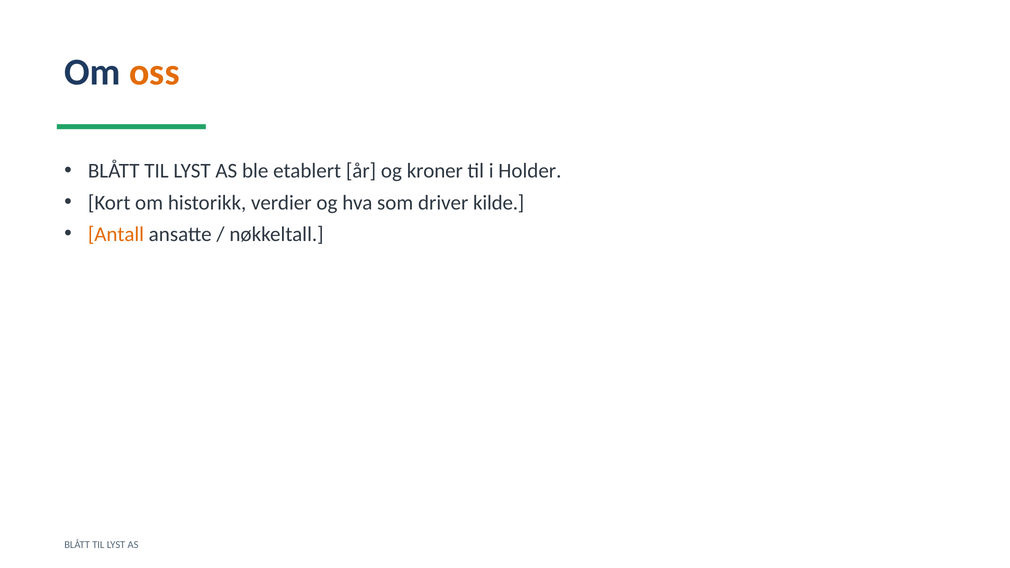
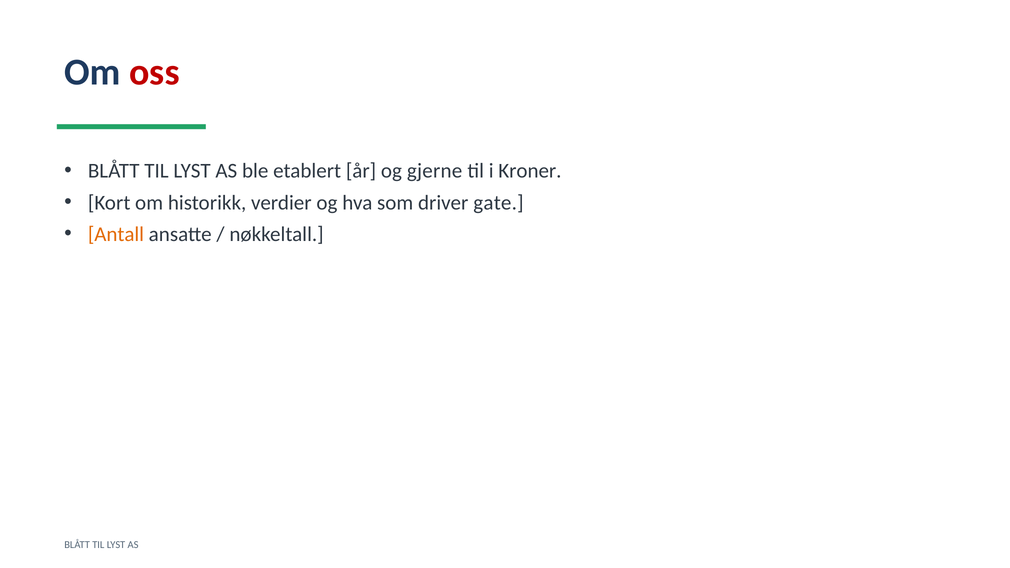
oss colour: orange -> red
kroner: kroner -> gjerne
Holder: Holder -> Kroner
kilde: kilde -> gate
